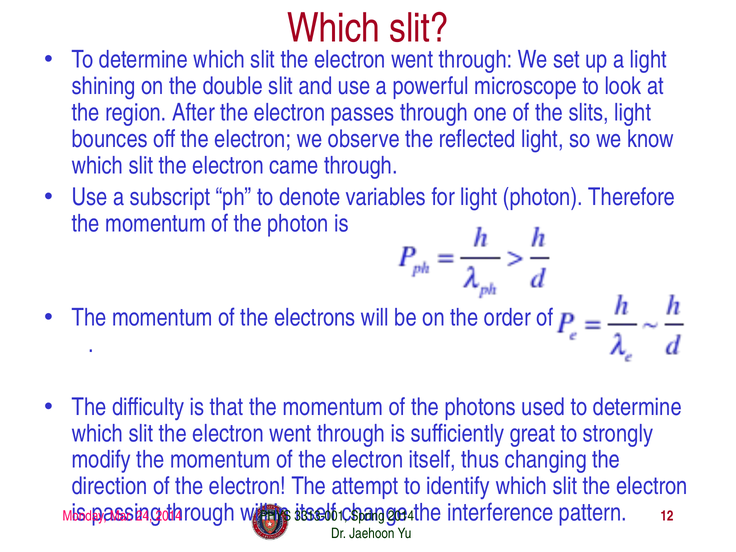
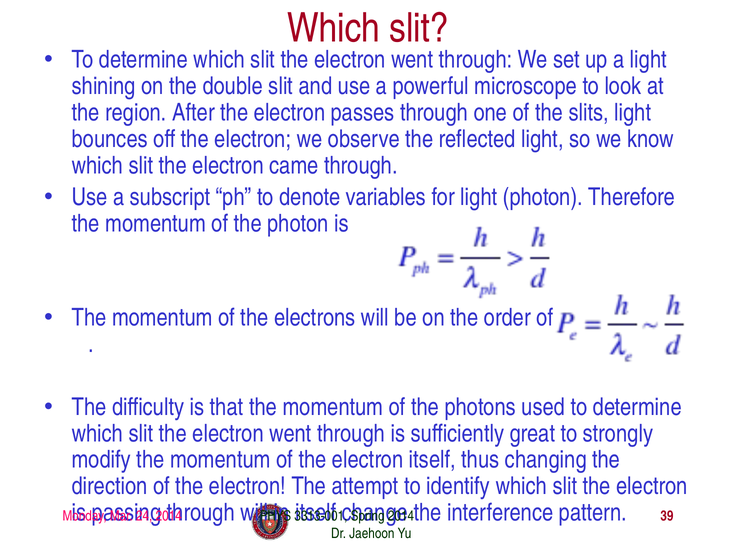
12: 12 -> 39
